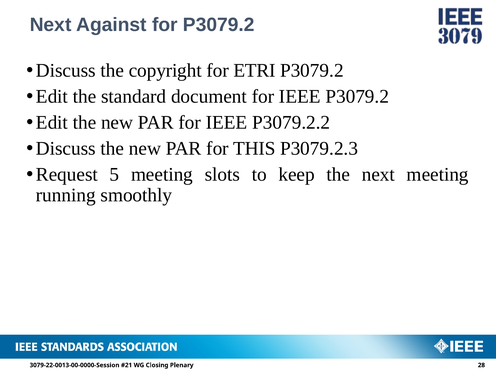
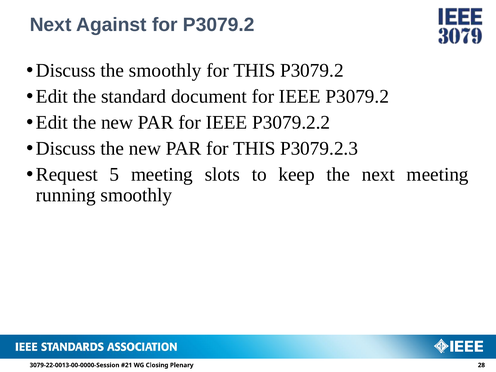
the copyright: copyright -> smoothly
ETRI at (254, 71): ETRI -> THIS
